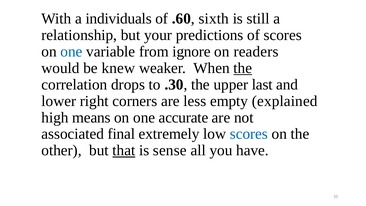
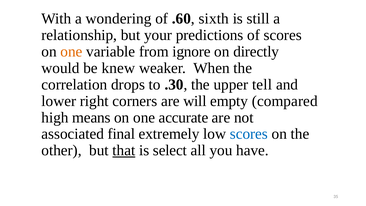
individuals: individuals -> wondering
one at (71, 52) colour: blue -> orange
readers: readers -> directly
the at (243, 68) underline: present -> none
last: last -> tell
less: less -> will
explained: explained -> compared
sense: sense -> select
